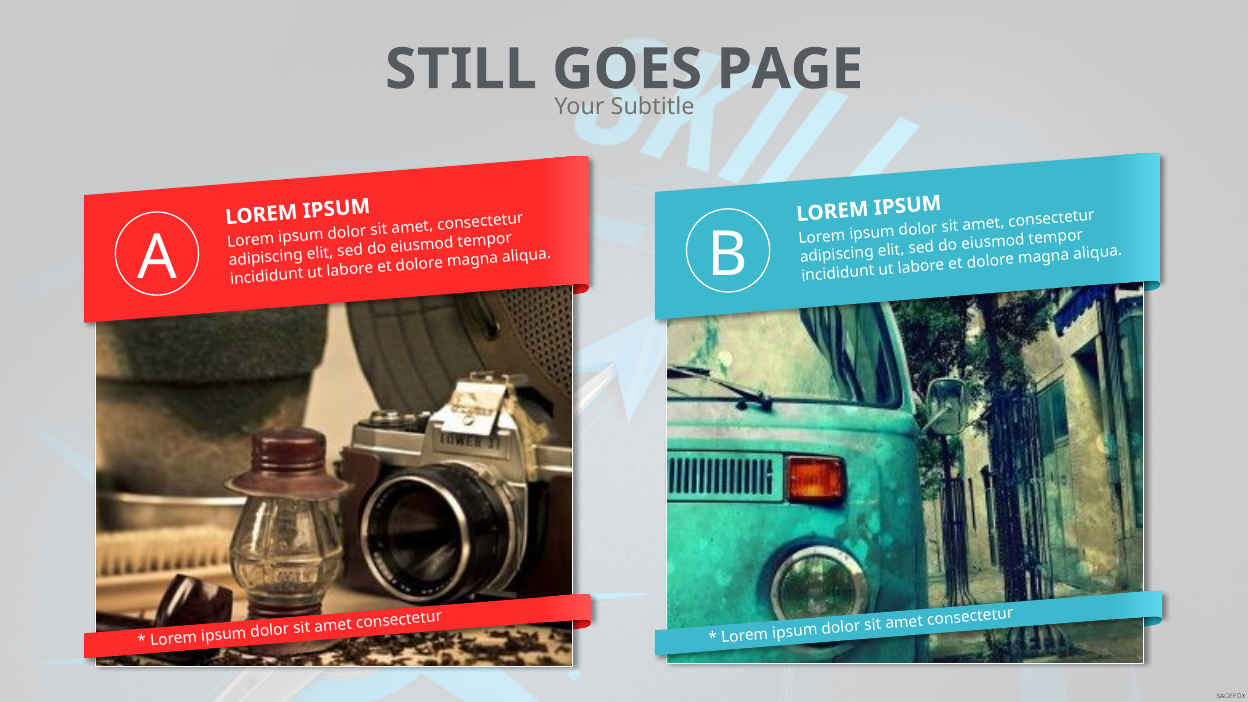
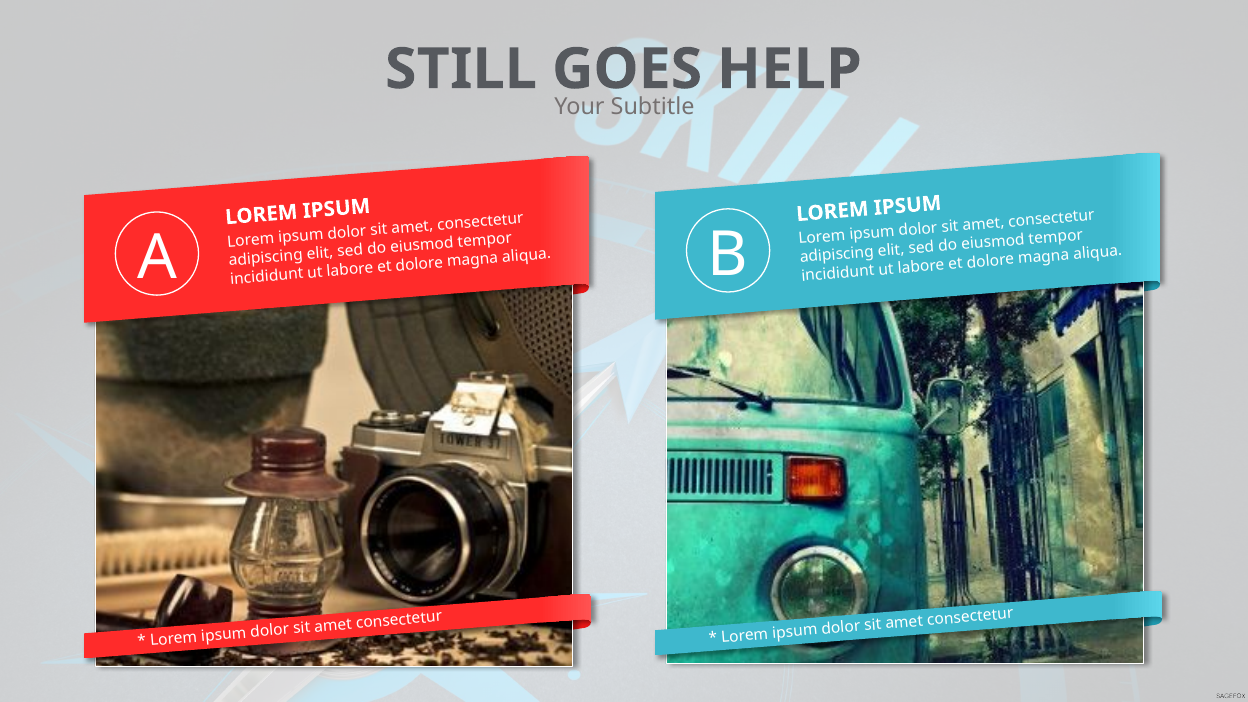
PAGE: PAGE -> HELP
